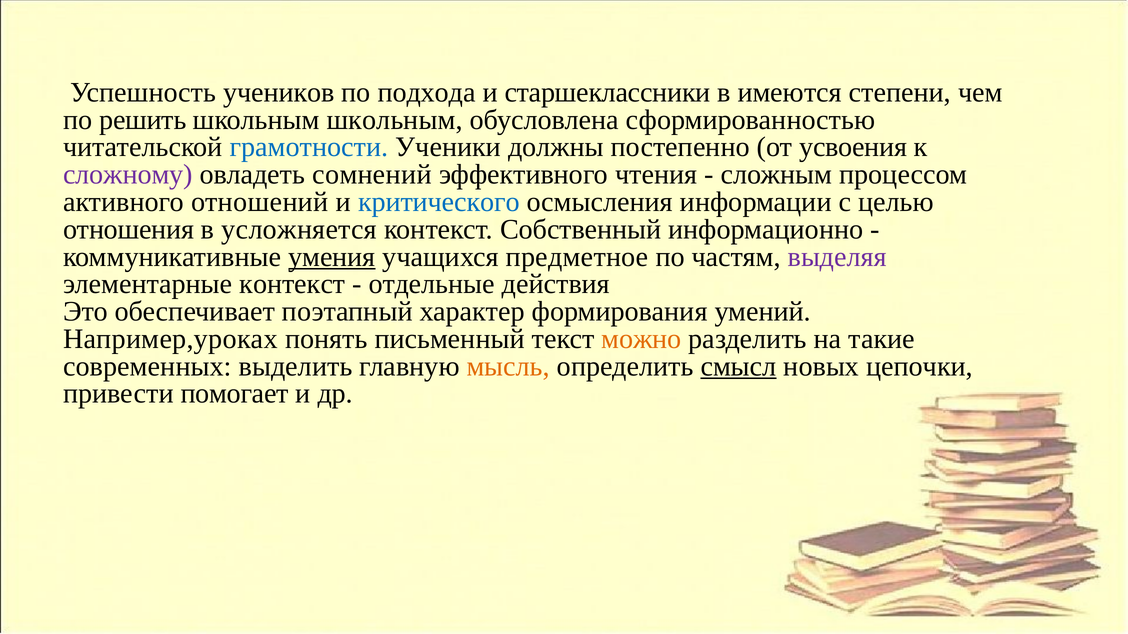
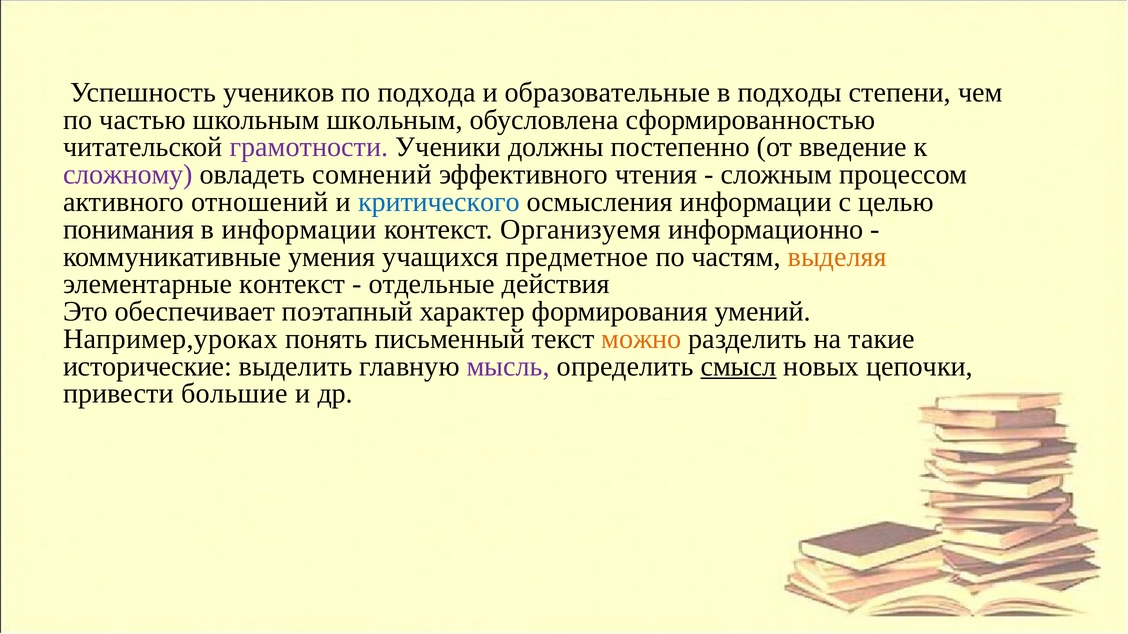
старшеклассники: старшеклассники -> образовательные
имеются: имеются -> подходы
решить: решить -> частью
грамотности colour: blue -> purple
усвоения: усвоения -> введение
отношения: отношения -> понимания
в усложняется: усложняется -> информации
Собственный: Собственный -> Организуемя
умения underline: present -> none
выделяя colour: purple -> orange
современных: современных -> исторические
мысль colour: orange -> purple
помогает: помогает -> большие
